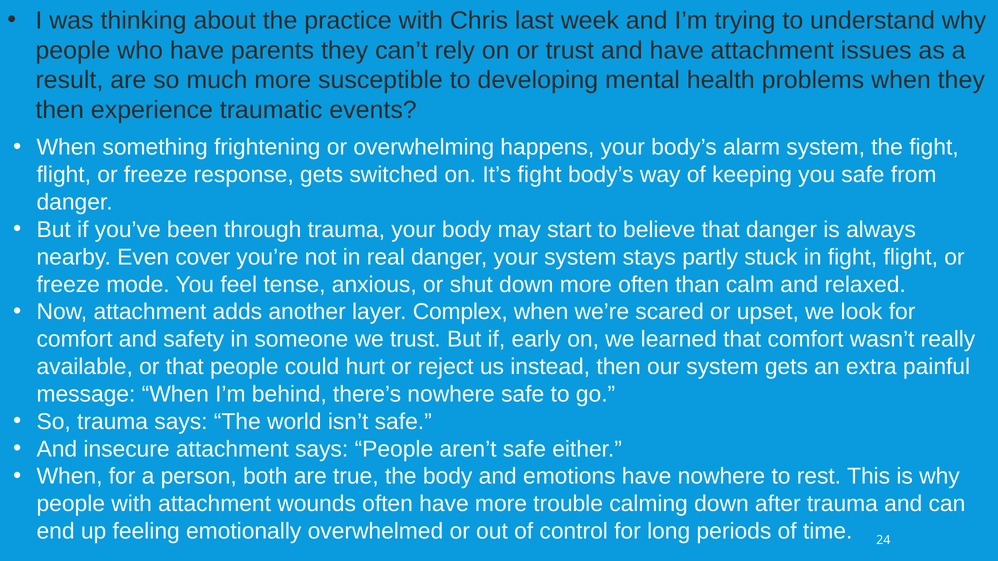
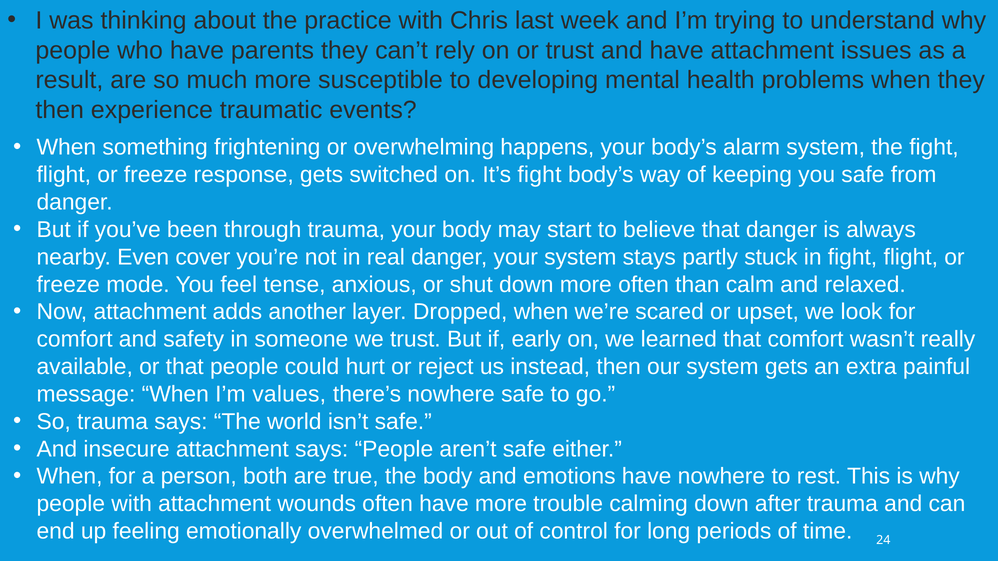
Complex: Complex -> Dropped
behind: behind -> values
